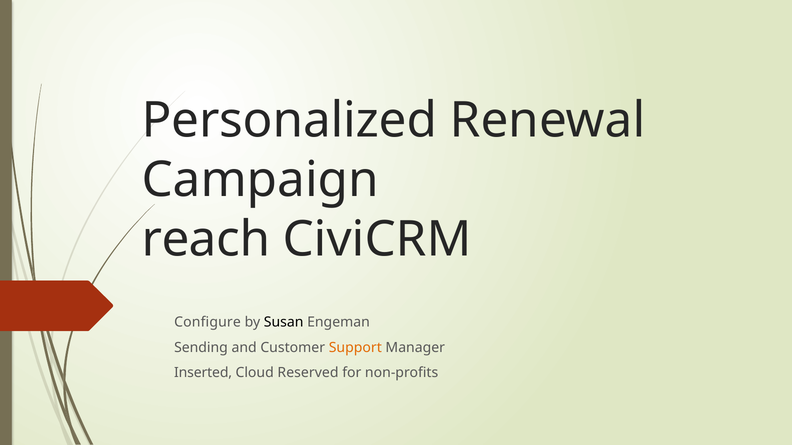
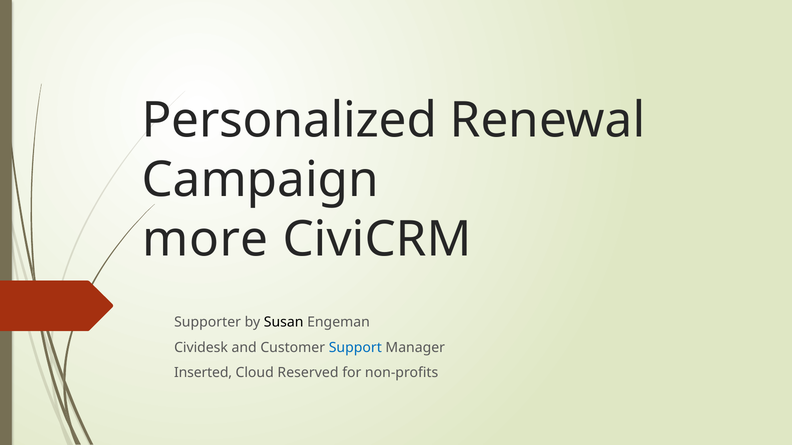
reach: reach -> more
Configure: Configure -> Supporter
Sending: Sending -> Cividesk
Support colour: orange -> blue
